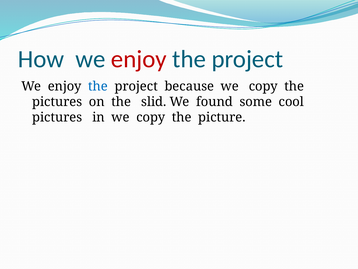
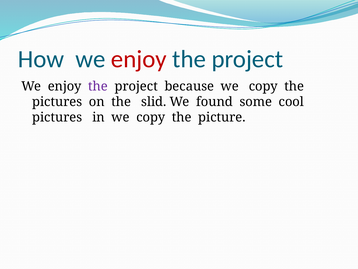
the at (98, 86) colour: blue -> purple
